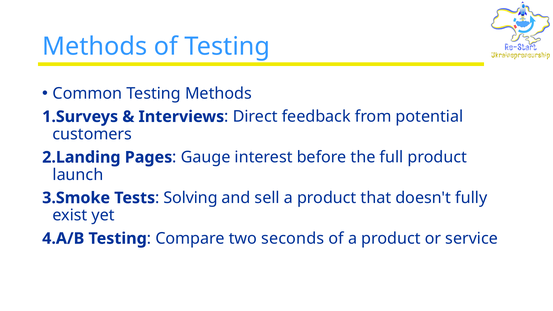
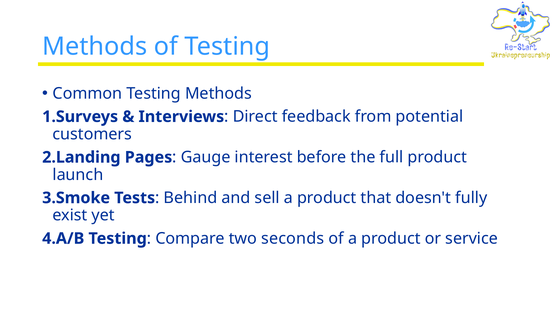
Solving: Solving -> Behind
